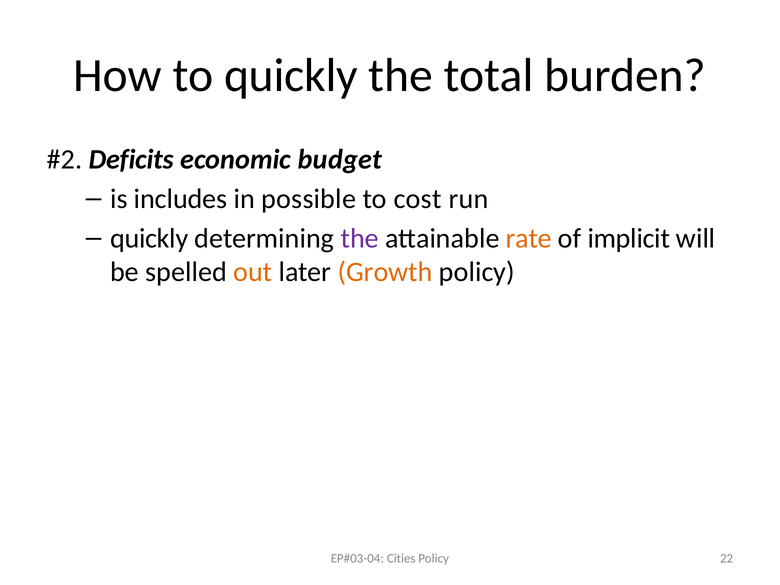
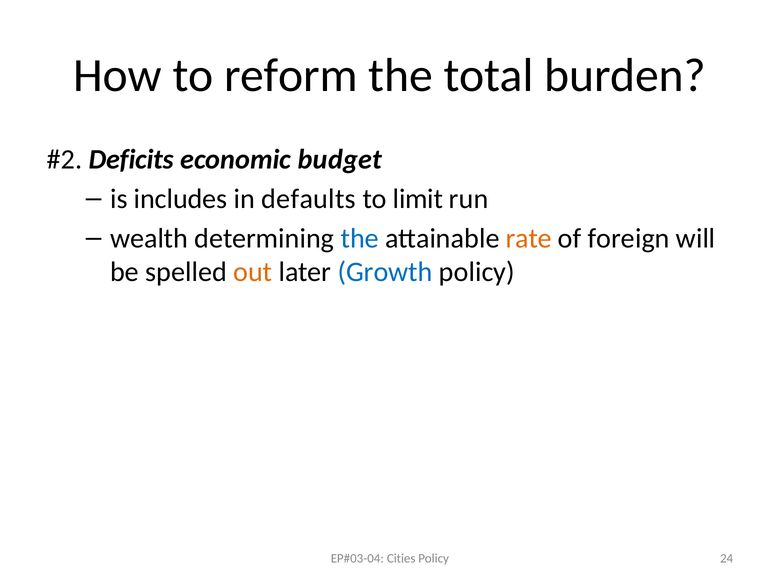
to quickly: quickly -> reform
possible: possible -> defaults
cost: cost -> limit
quickly at (149, 238): quickly -> wealth
the at (360, 238) colour: purple -> blue
implicit: implicit -> foreign
Growth colour: orange -> blue
22: 22 -> 24
